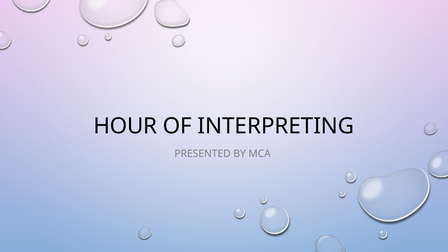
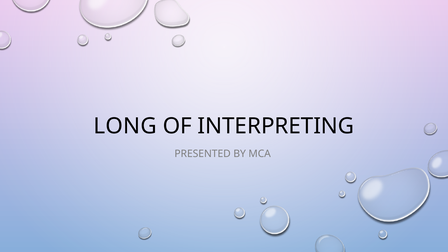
HOUR: HOUR -> LONG
